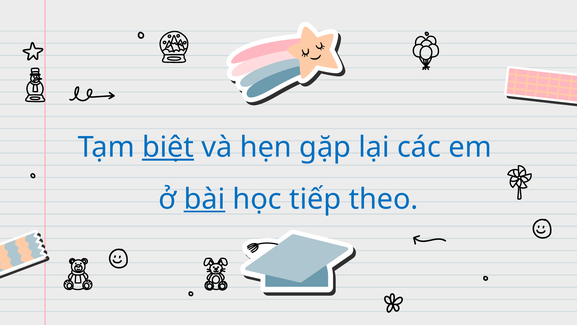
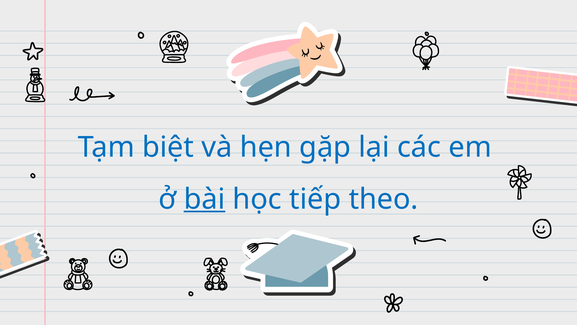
biệt underline: present -> none
